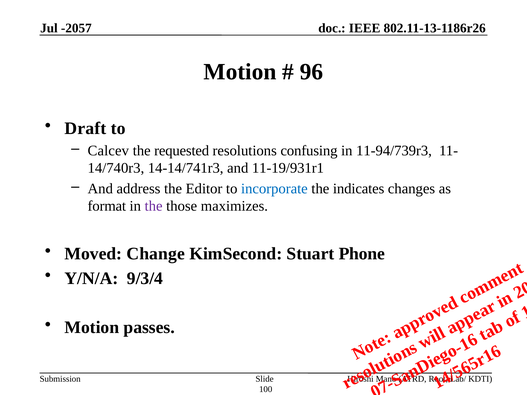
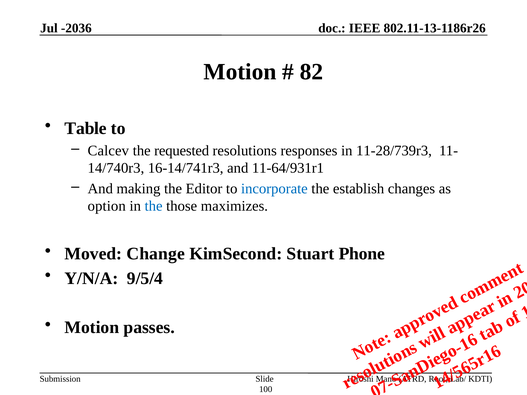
-2057: -2057 -> -2036
96: 96 -> 82
Draft: Draft -> Table
confusing: confusing -> responses
11-94/739r3: 11-94/739r3 -> 11-28/739r3
14-14/741r3: 14-14/741r3 -> 16-14/741r3
11-19/931r1: 11-19/931r1 -> 11-64/931r1
address: address -> making
indicates: indicates -> establish
format: format -> option
the at (154, 206) colour: purple -> blue
9/3/4: 9/3/4 -> 9/5/4
